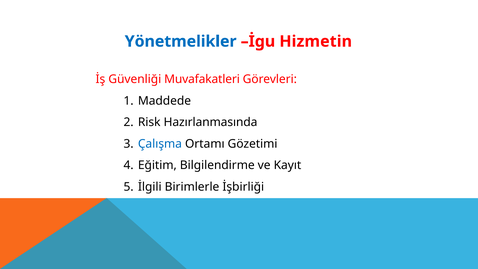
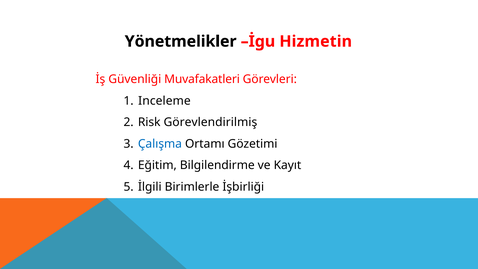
Yönetmelikler colour: blue -> black
Maddede: Maddede -> Inceleme
Hazırlanmasında: Hazırlanmasında -> Görevlendirilmiş
